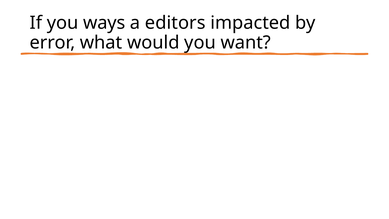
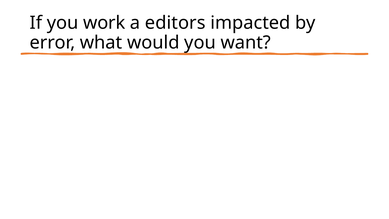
ways: ways -> work
